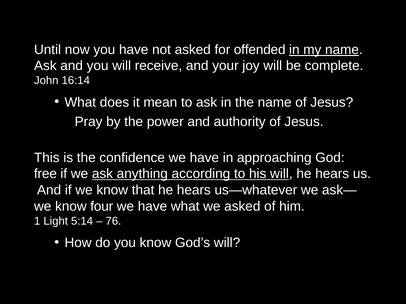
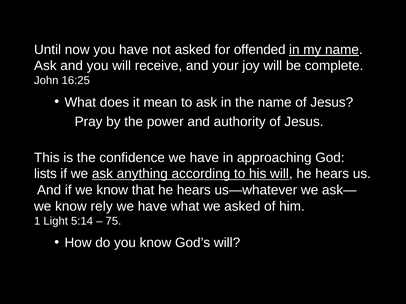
16:14: 16:14 -> 16:25
free: free -> lists
four: four -> rely
76: 76 -> 75
